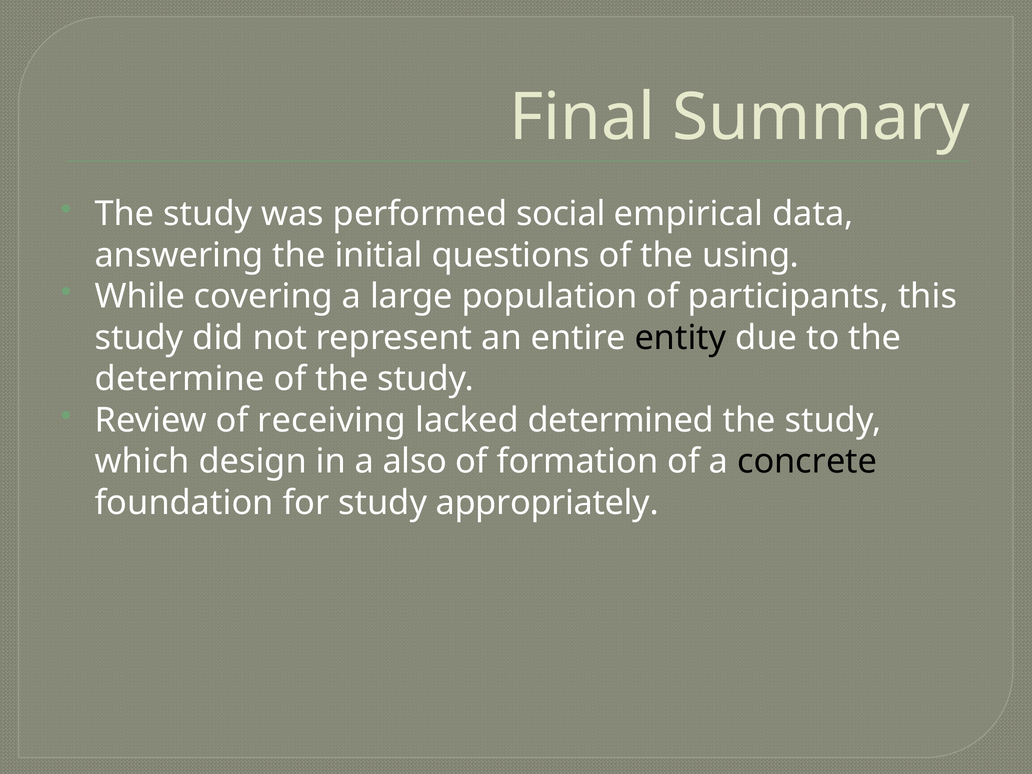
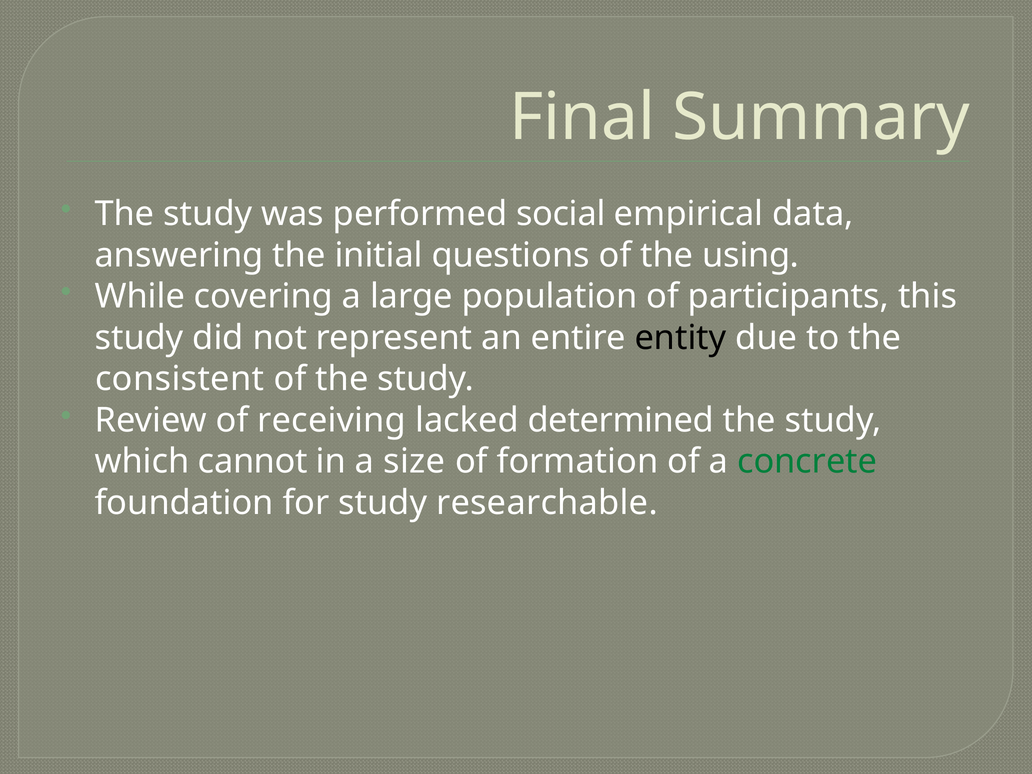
determine: determine -> consistent
design: design -> cannot
also: also -> size
concrete colour: black -> green
appropriately: appropriately -> researchable
